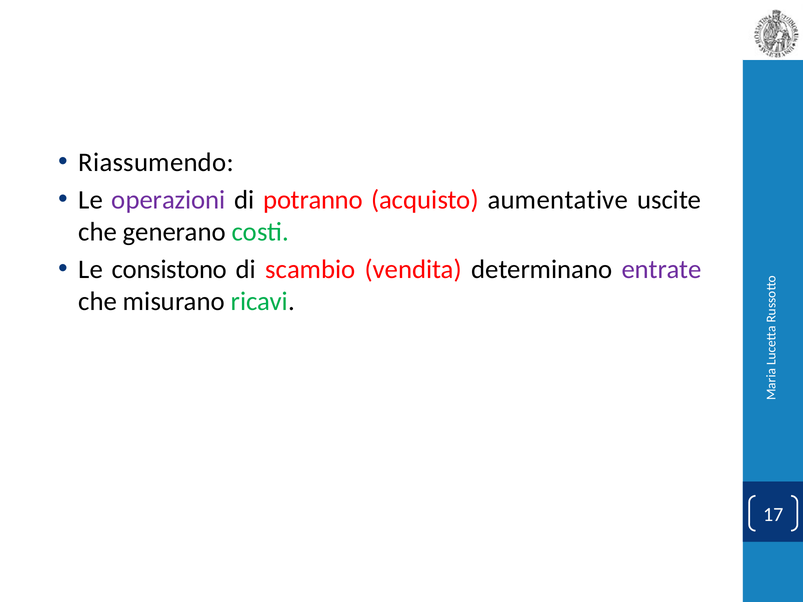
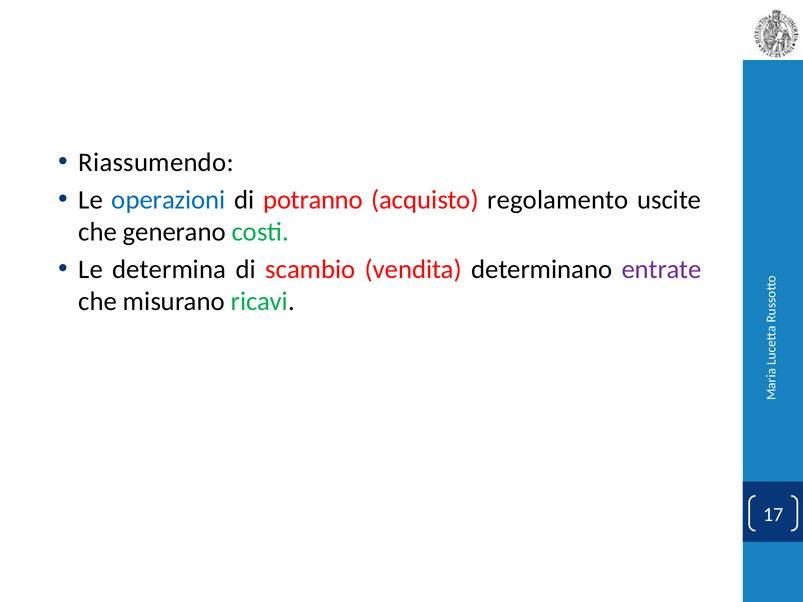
operazioni colour: purple -> blue
aumentative: aumentative -> regolamento
consistono: consistono -> determina
